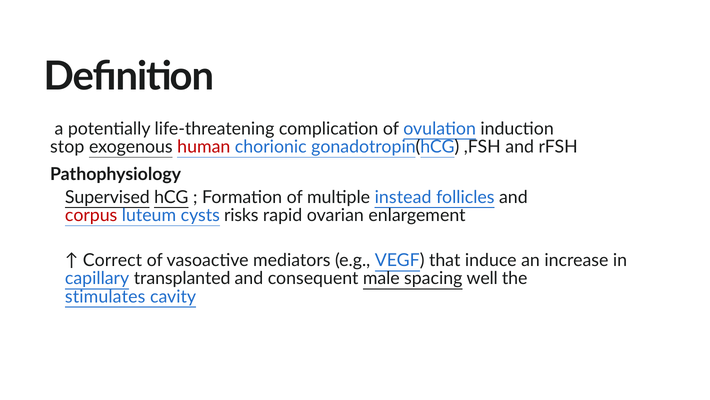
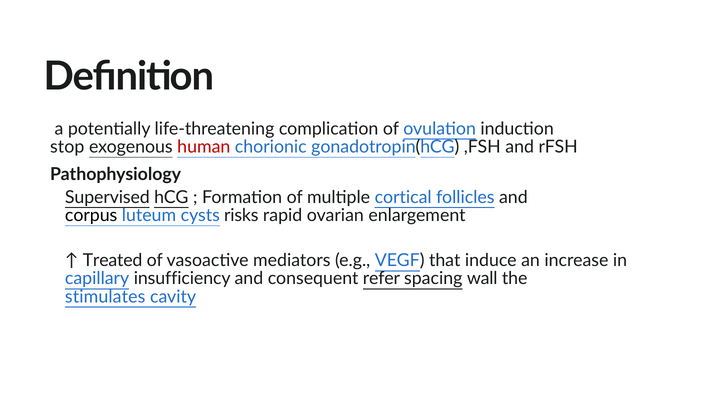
instead: instead -> cortical
corpus colour: red -> black
Correct: Correct -> Treated
transplanted: transplanted -> insufficiency
male: male -> refer
well: well -> wall
